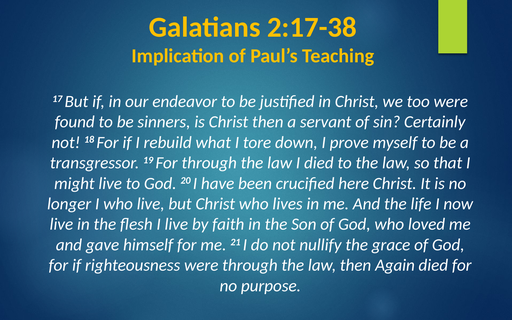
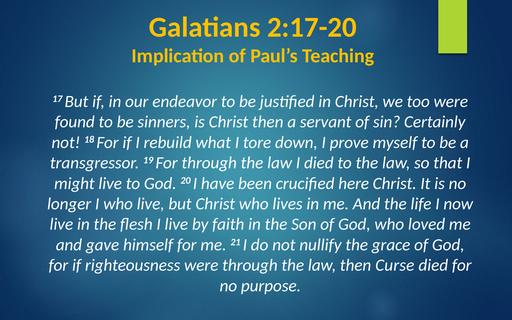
2:17-38: 2:17-38 -> 2:17-20
Again: Again -> Curse
